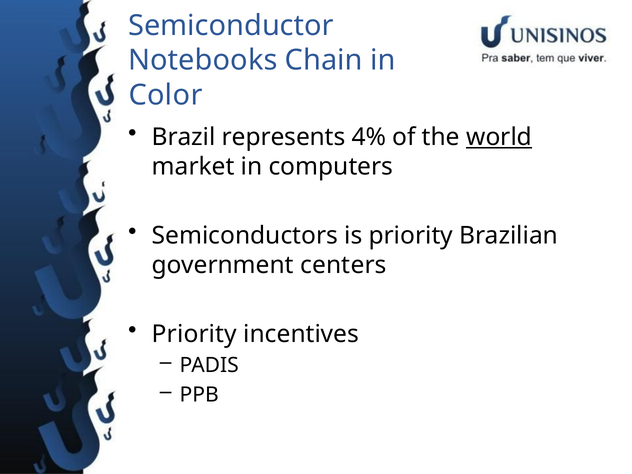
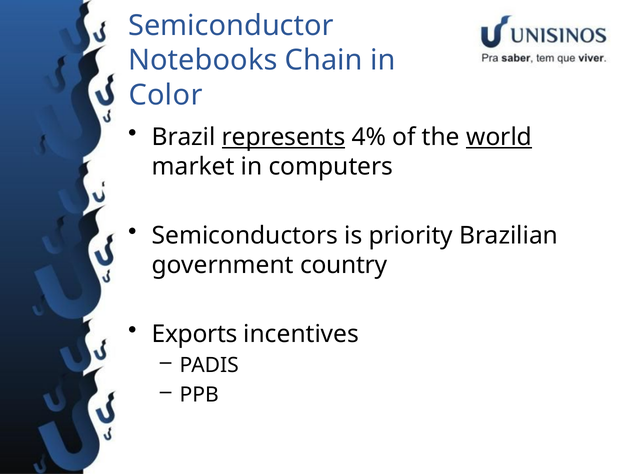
represents underline: none -> present
centers: centers -> country
Priority at (194, 334): Priority -> Exports
